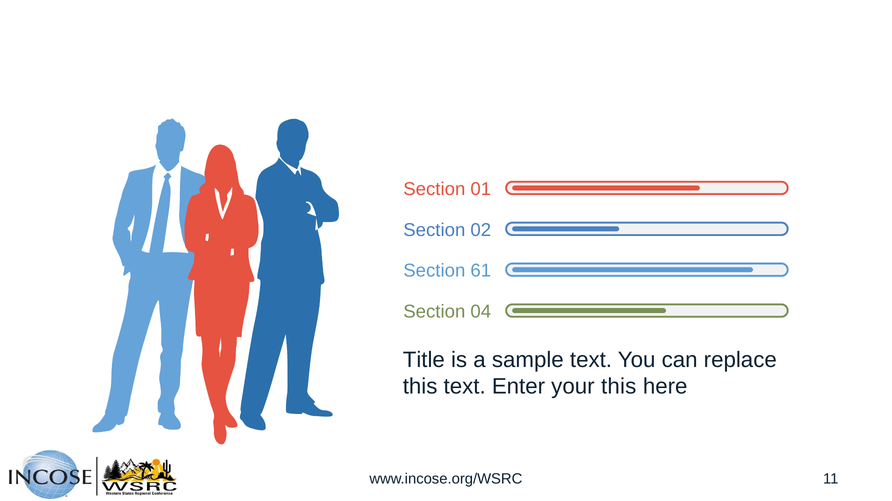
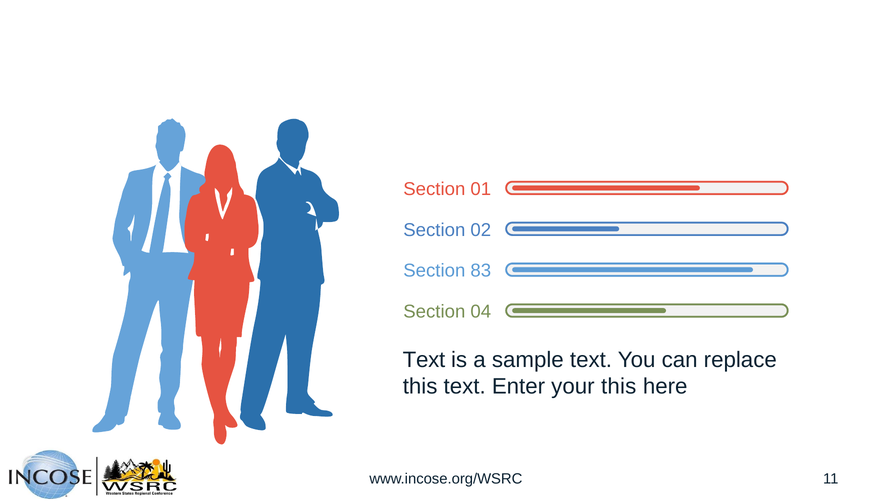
61: 61 -> 83
Title at (424, 360): Title -> Text
